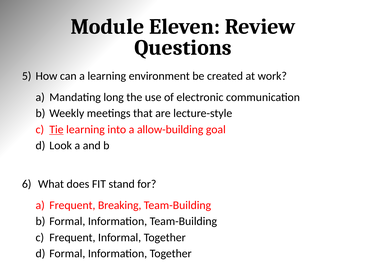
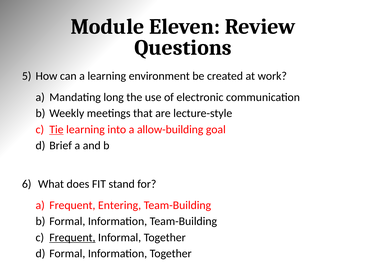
Look: Look -> Brief
Breaking: Breaking -> Entering
Frequent at (72, 237) underline: none -> present
